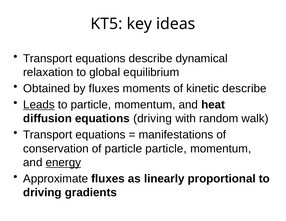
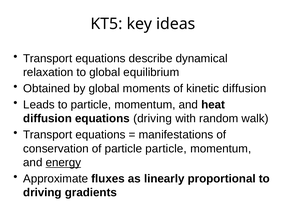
by fluxes: fluxes -> global
kinetic describe: describe -> diffusion
Leads underline: present -> none
